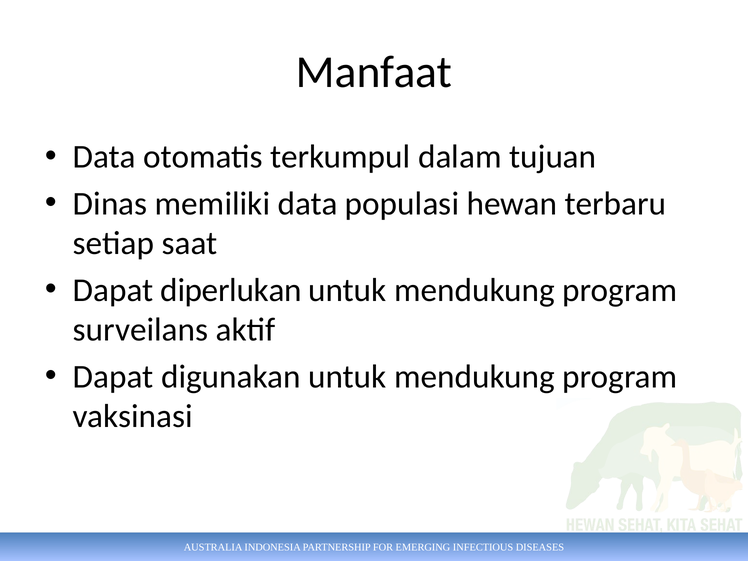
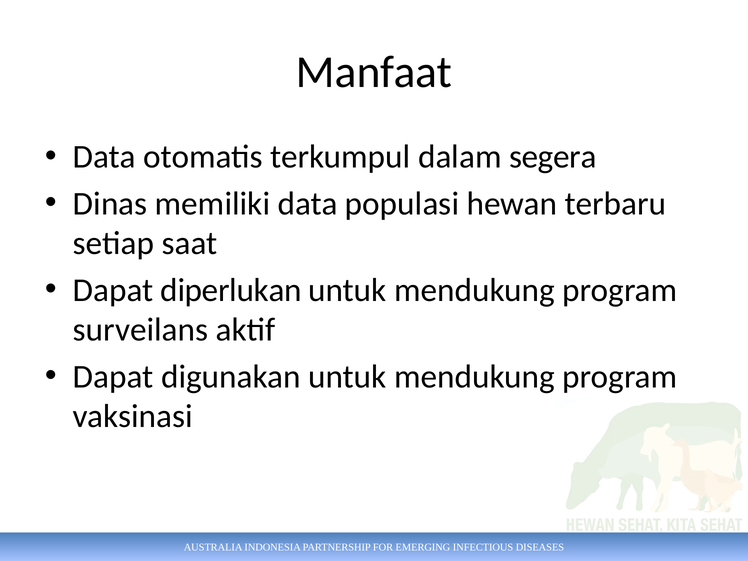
tujuan: tujuan -> segera
